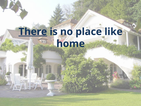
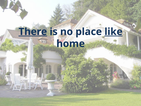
like underline: none -> present
